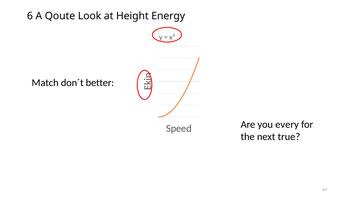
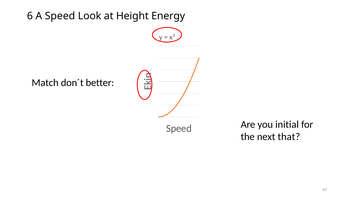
A Qoute: Qoute -> Speed
every: every -> initial
true: true -> that
